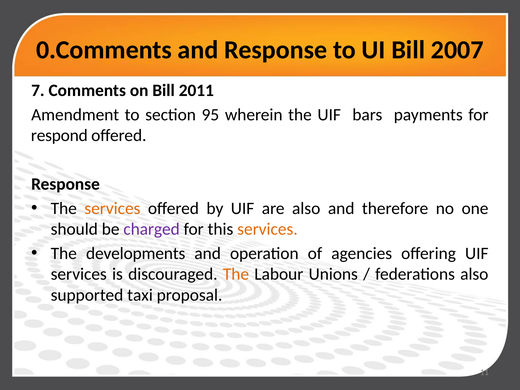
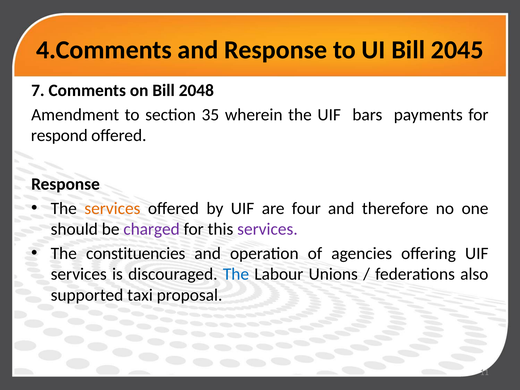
0.Comments: 0.Comments -> 4.Comments
2007: 2007 -> 2045
2011: 2011 -> 2048
95: 95 -> 35
are also: also -> four
services at (267, 229) colour: orange -> purple
developments: developments -> constituencies
The at (236, 274) colour: orange -> blue
